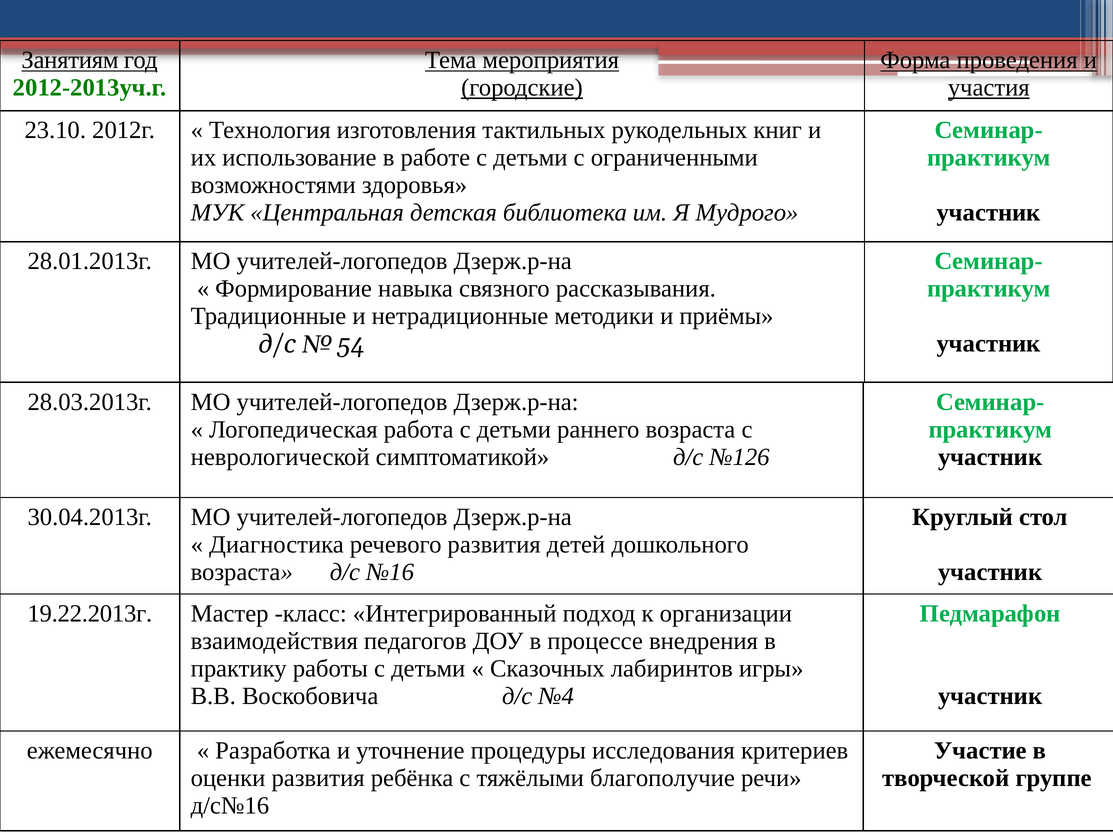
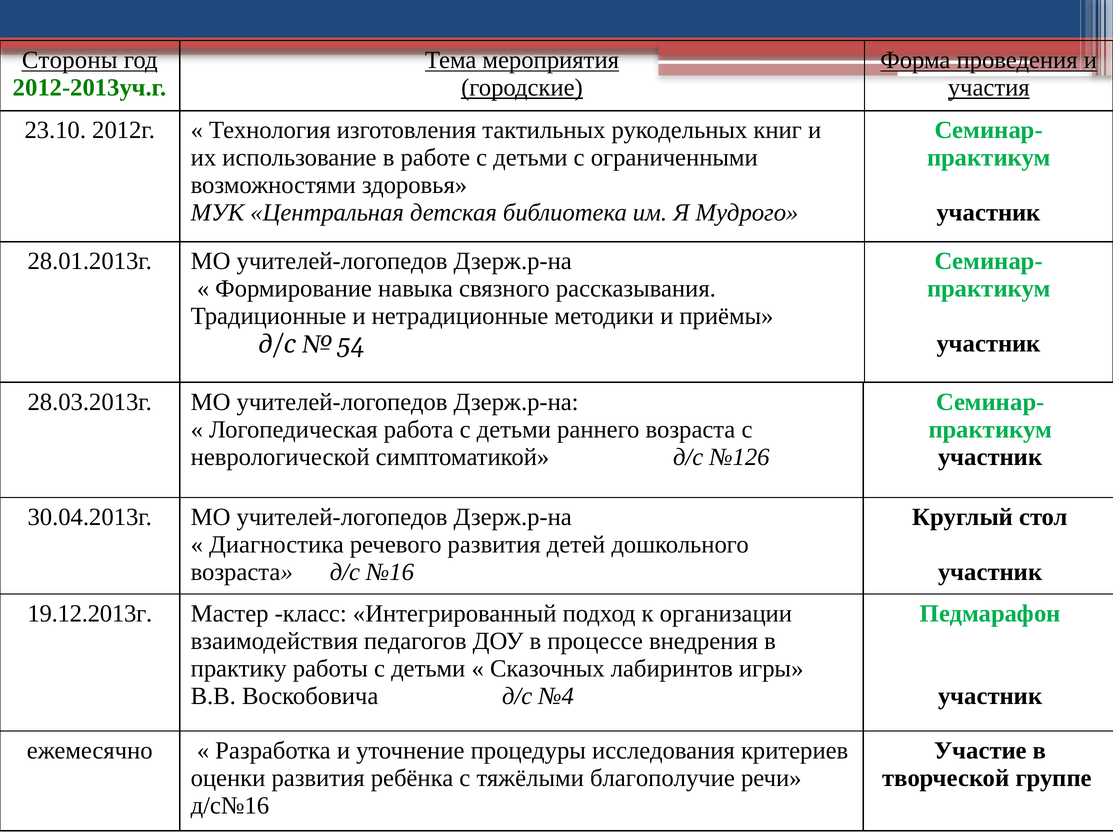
Занятиям: Занятиям -> Стороны
19.22.2013г: 19.22.2013г -> 19.12.2013г
